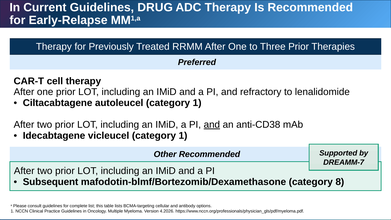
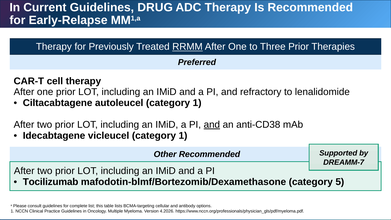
RRMM underline: none -> present
Subsequent: Subsequent -> Tocilizumab
8: 8 -> 5
